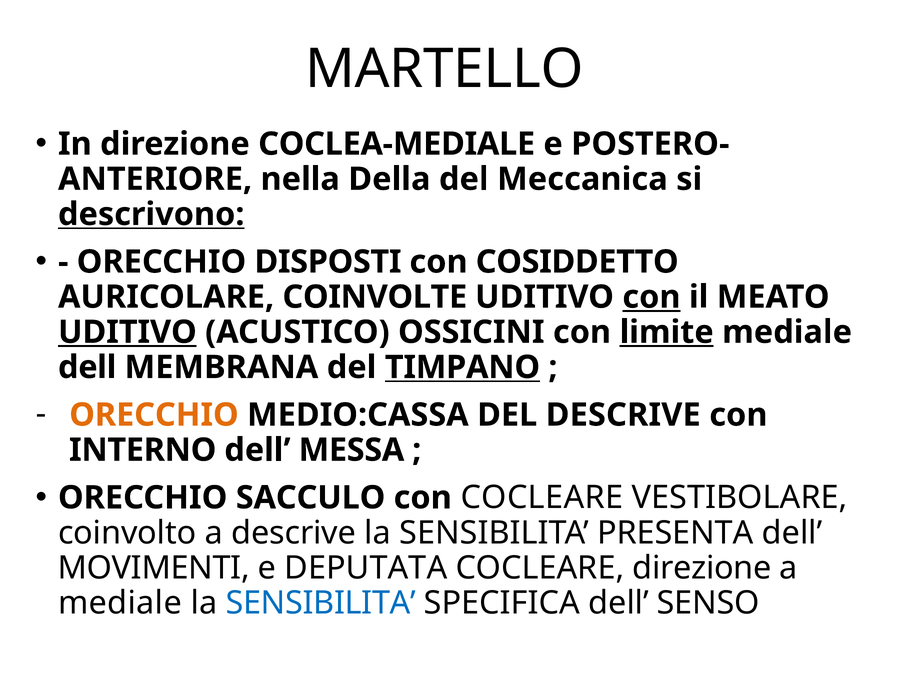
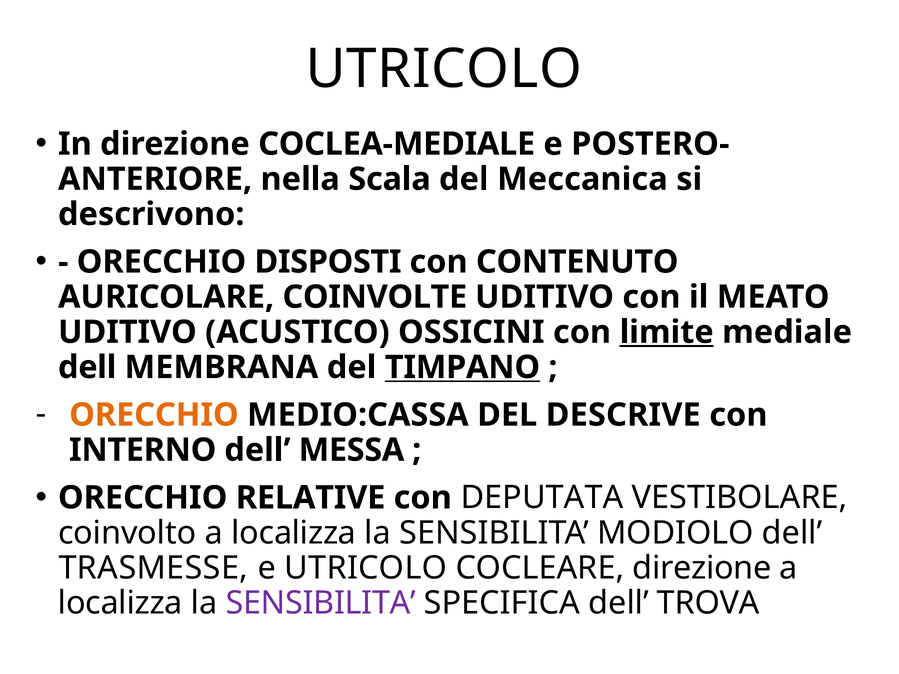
MARTELLO at (444, 69): MARTELLO -> UTRICOLO
Della: Della -> Scala
descrivono underline: present -> none
COSIDDETTO: COSIDDETTO -> CONTENUTO
con at (651, 297) underline: present -> none
UDITIVO at (127, 332) underline: present -> none
SACCULO: SACCULO -> RELATIVE
con COCLEARE: COCLEARE -> DEPUTATA
descrive at (294, 533): descrive -> localizza
PRESENTA: PRESENTA -> MODIOLO
MOVIMENTI: MOVIMENTI -> TRASMESSE
e DEPUTATA: DEPUTATA -> UTRICOLO
mediale at (120, 603): mediale -> localizza
SENSIBILITA at (321, 603) colour: blue -> purple
SENSO: SENSO -> TROVA
